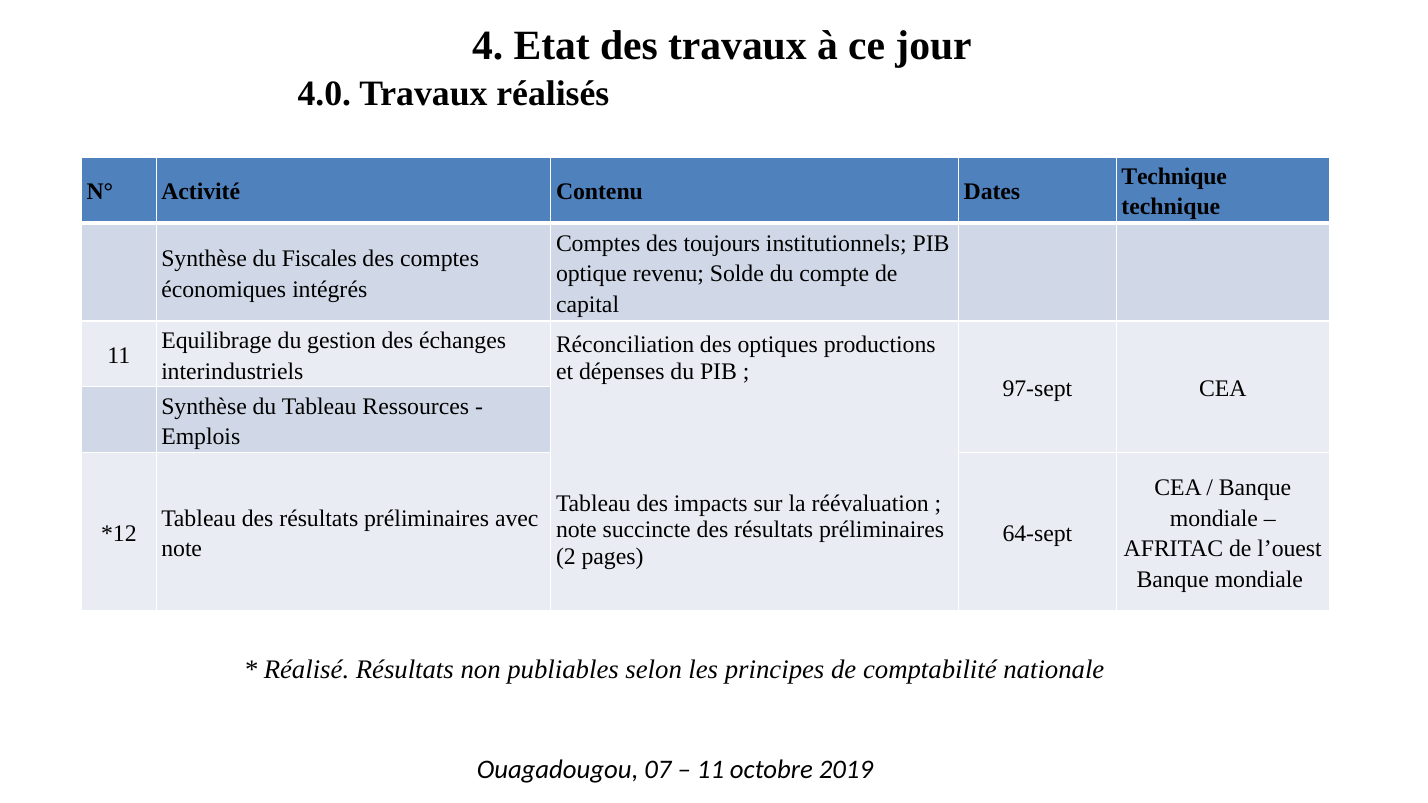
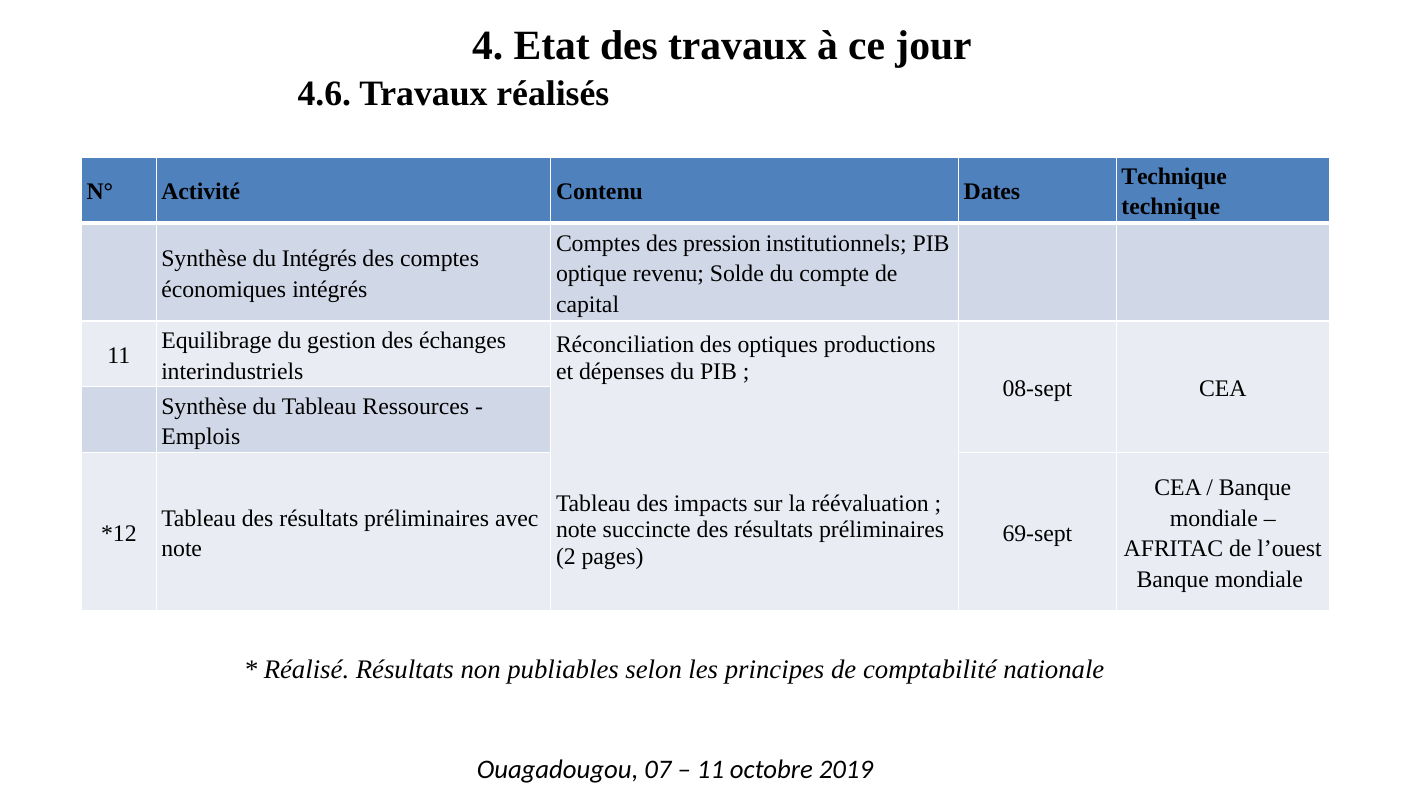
4.0: 4.0 -> 4.6
toujours: toujours -> pression
du Fiscales: Fiscales -> Intégrés
97-sept: 97-sept -> 08-sept
64-sept: 64-sept -> 69-sept
